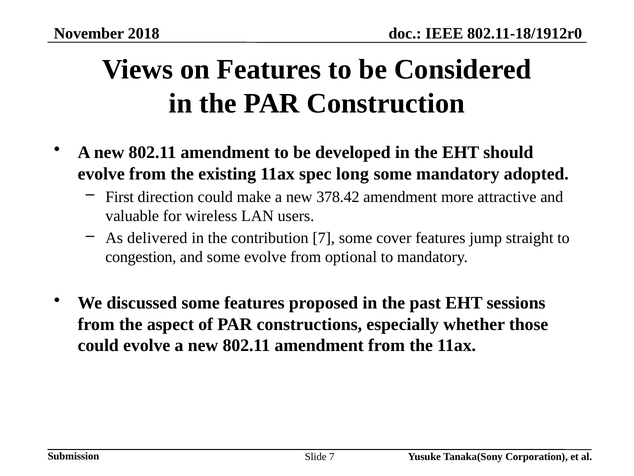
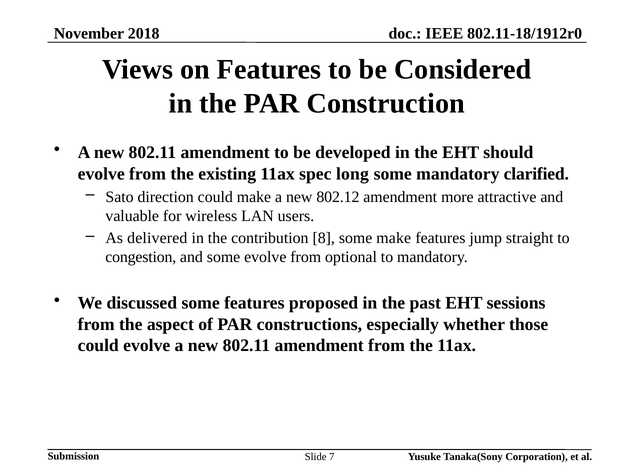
adopted: adopted -> clarified
First: First -> Sato
378.42: 378.42 -> 802.12
contribution 7: 7 -> 8
some cover: cover -> make
